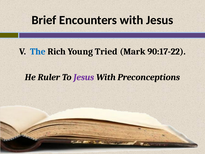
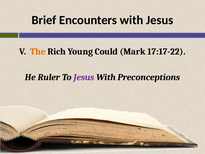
The colour: blue -> orange
Tried: Tried -> Could
90:17-22: 90:17-22 -> 17:17-22
